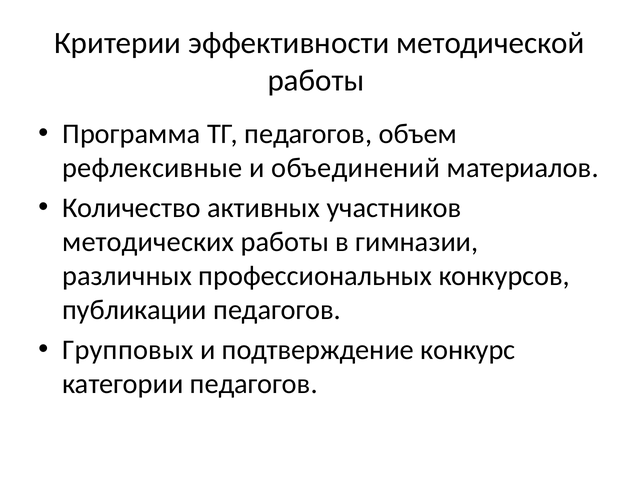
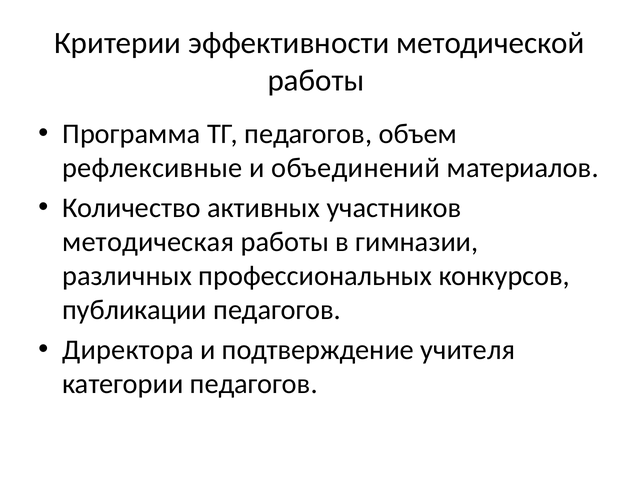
методических: методических -> методическая
Групповых: Групповых -> Директора
конкурс: конкурс -> учителя
